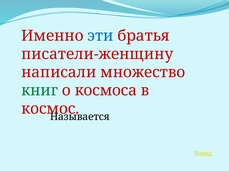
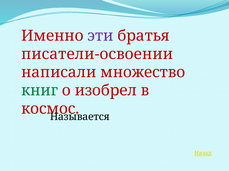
эти colour: blue -> purple
писатели-женщину: писатели-женщину -> писатели-освоении
космоса: космоса -> изобрел
